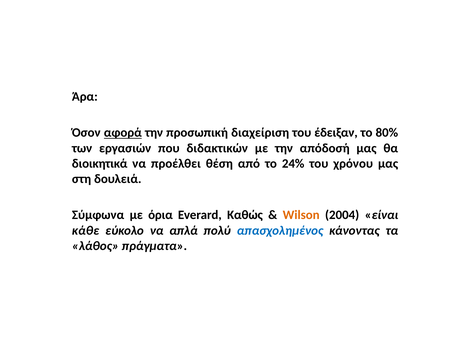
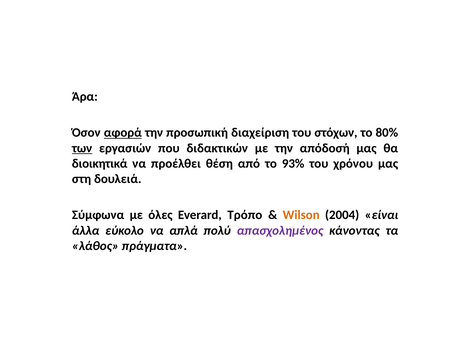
έδειξαν: έδειξαν -> στόχων
των underline: none -> present
24%: 24% -> 93%
όρια: όρια -> όλες
Καθώς: Καθώς -> Τρόπο
κάθε: κάθε -> άλλα
απασχολημένος colour: blue -> purple
